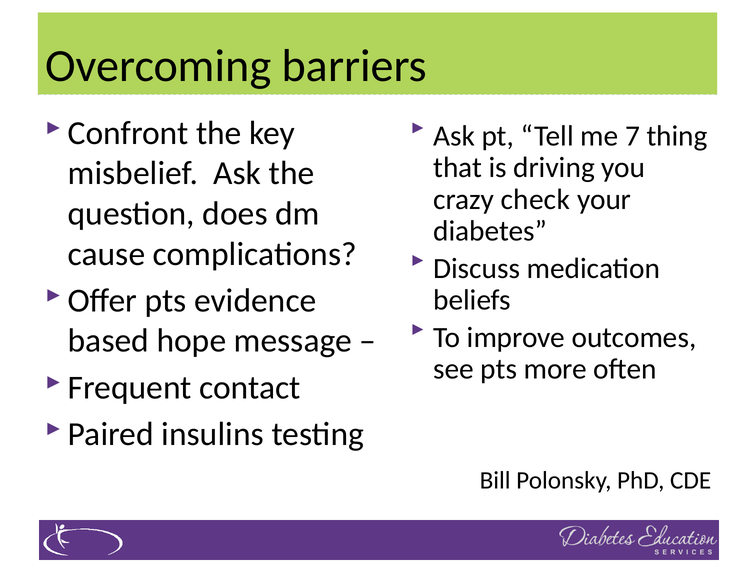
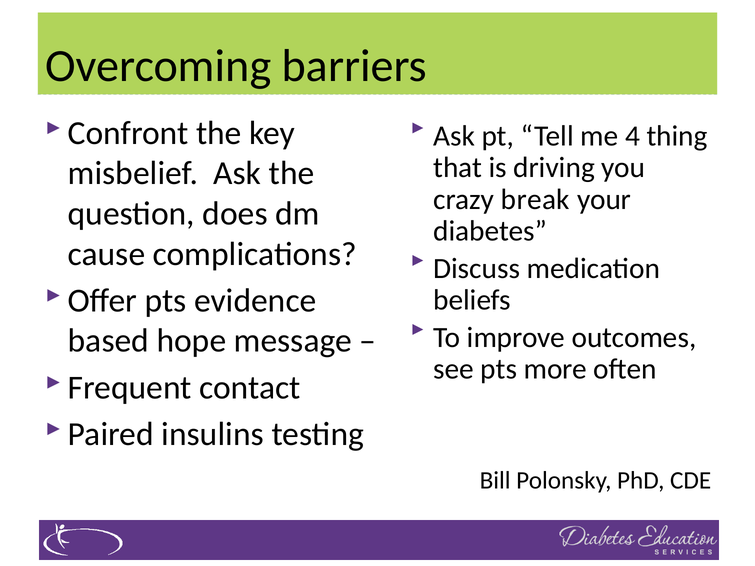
7: 7 -> 4
check: check -> break
